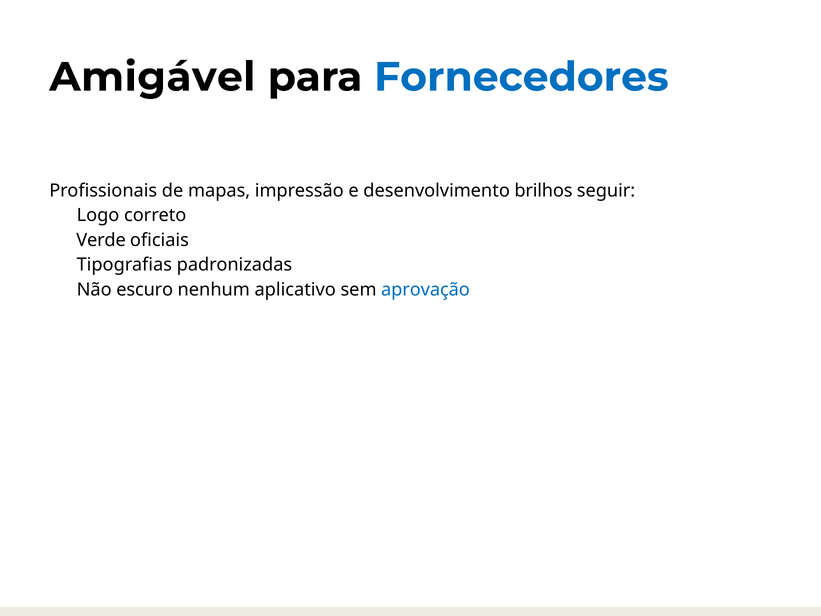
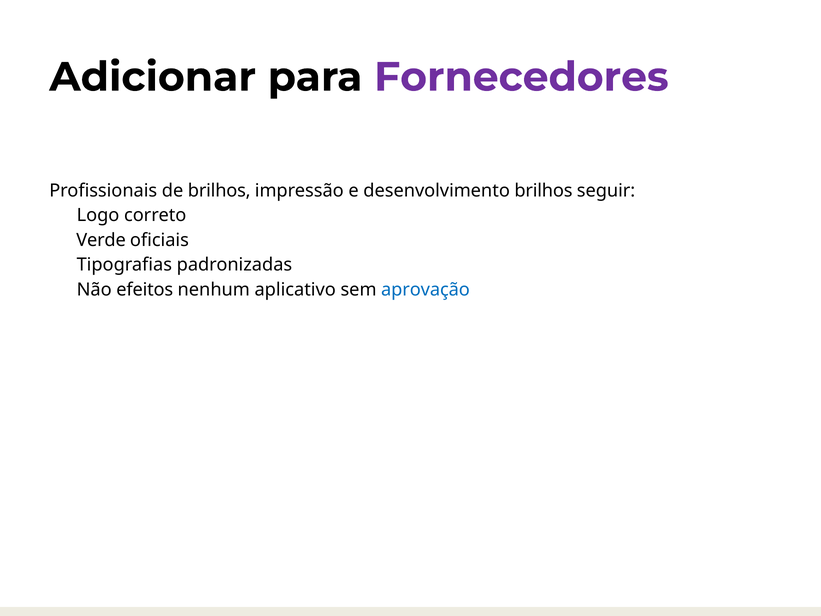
Amigável: Amigável -> Adicionar
Fornecedores colour: blue -> purple
de mapas: mapas -> brilhos
escuro: escuro -> efeitos
